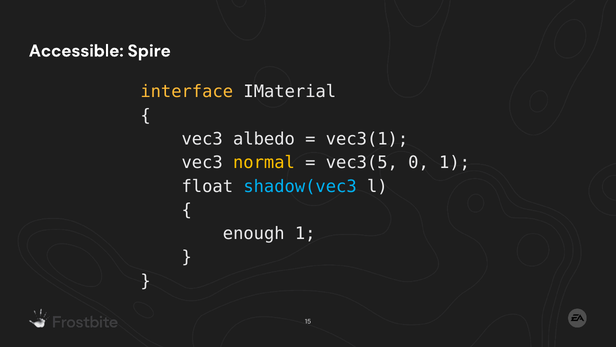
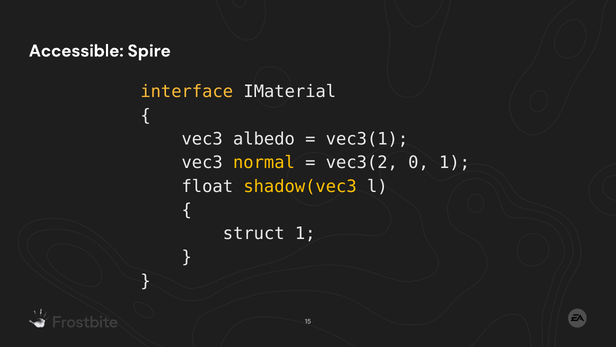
vec3(5: vec3(5 -> vec3(2
shadow(vec3 colour: light blue -> yellow
enough: enough -> struct
